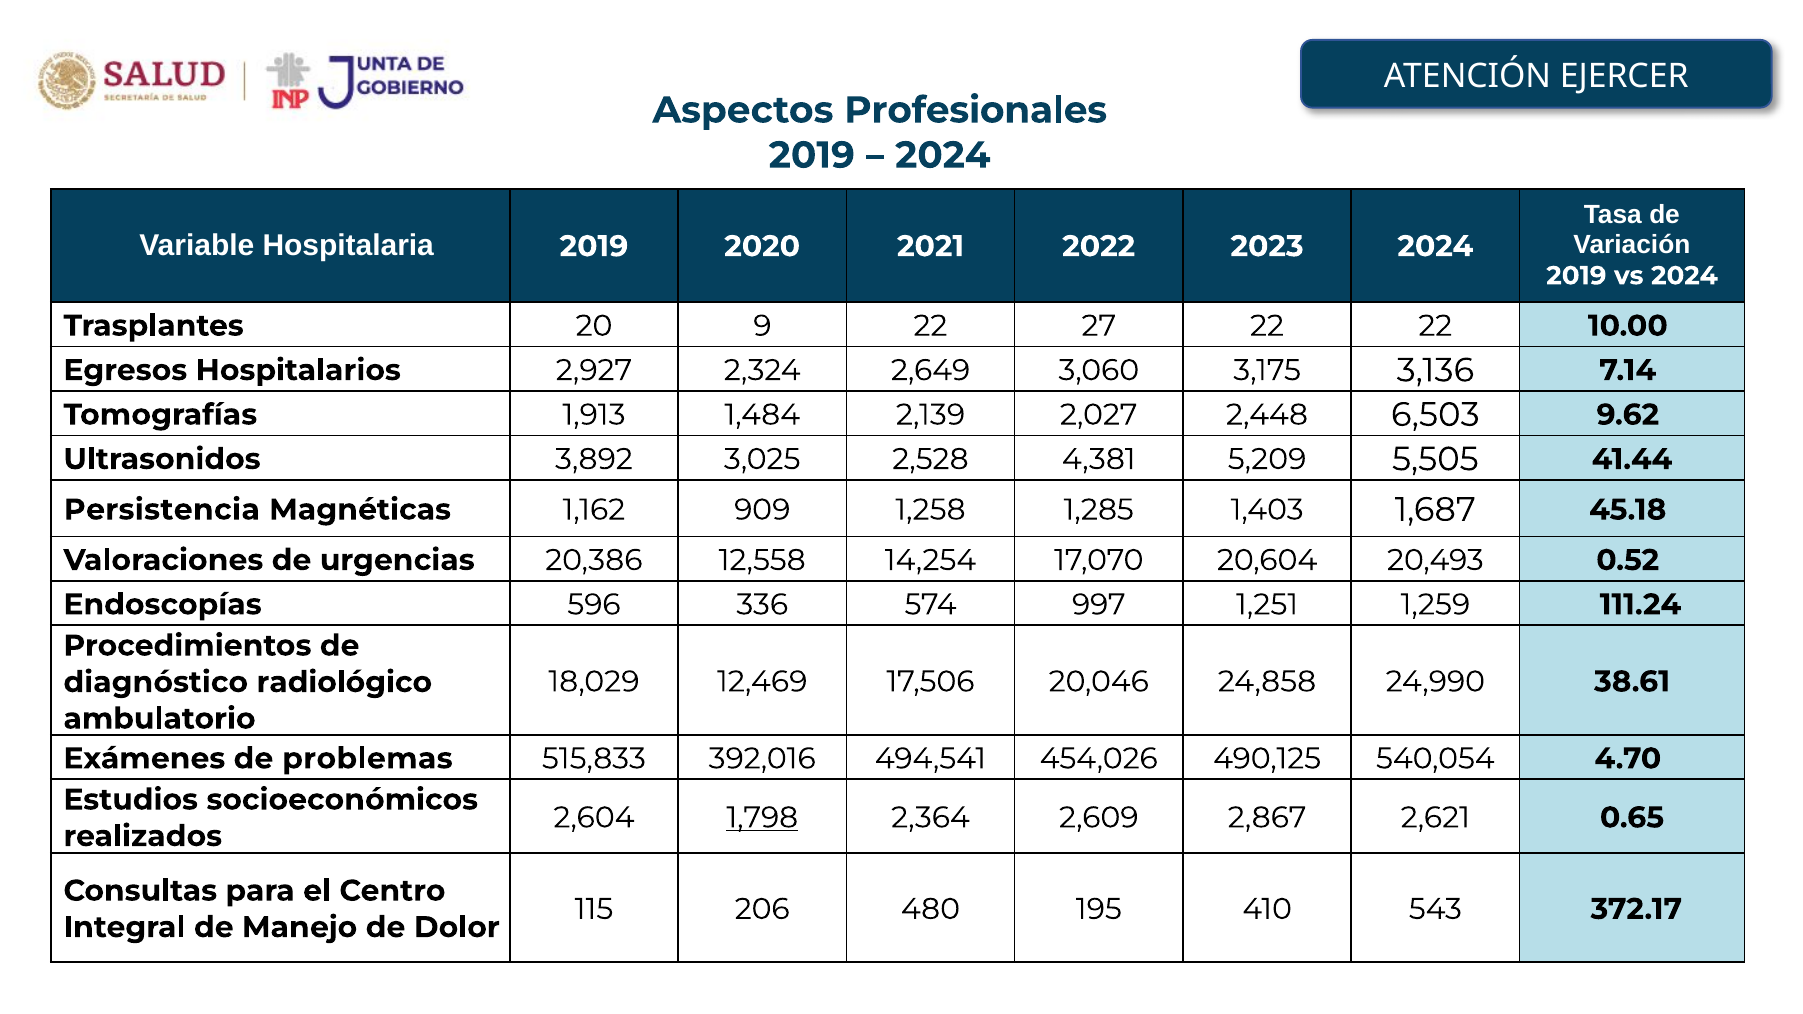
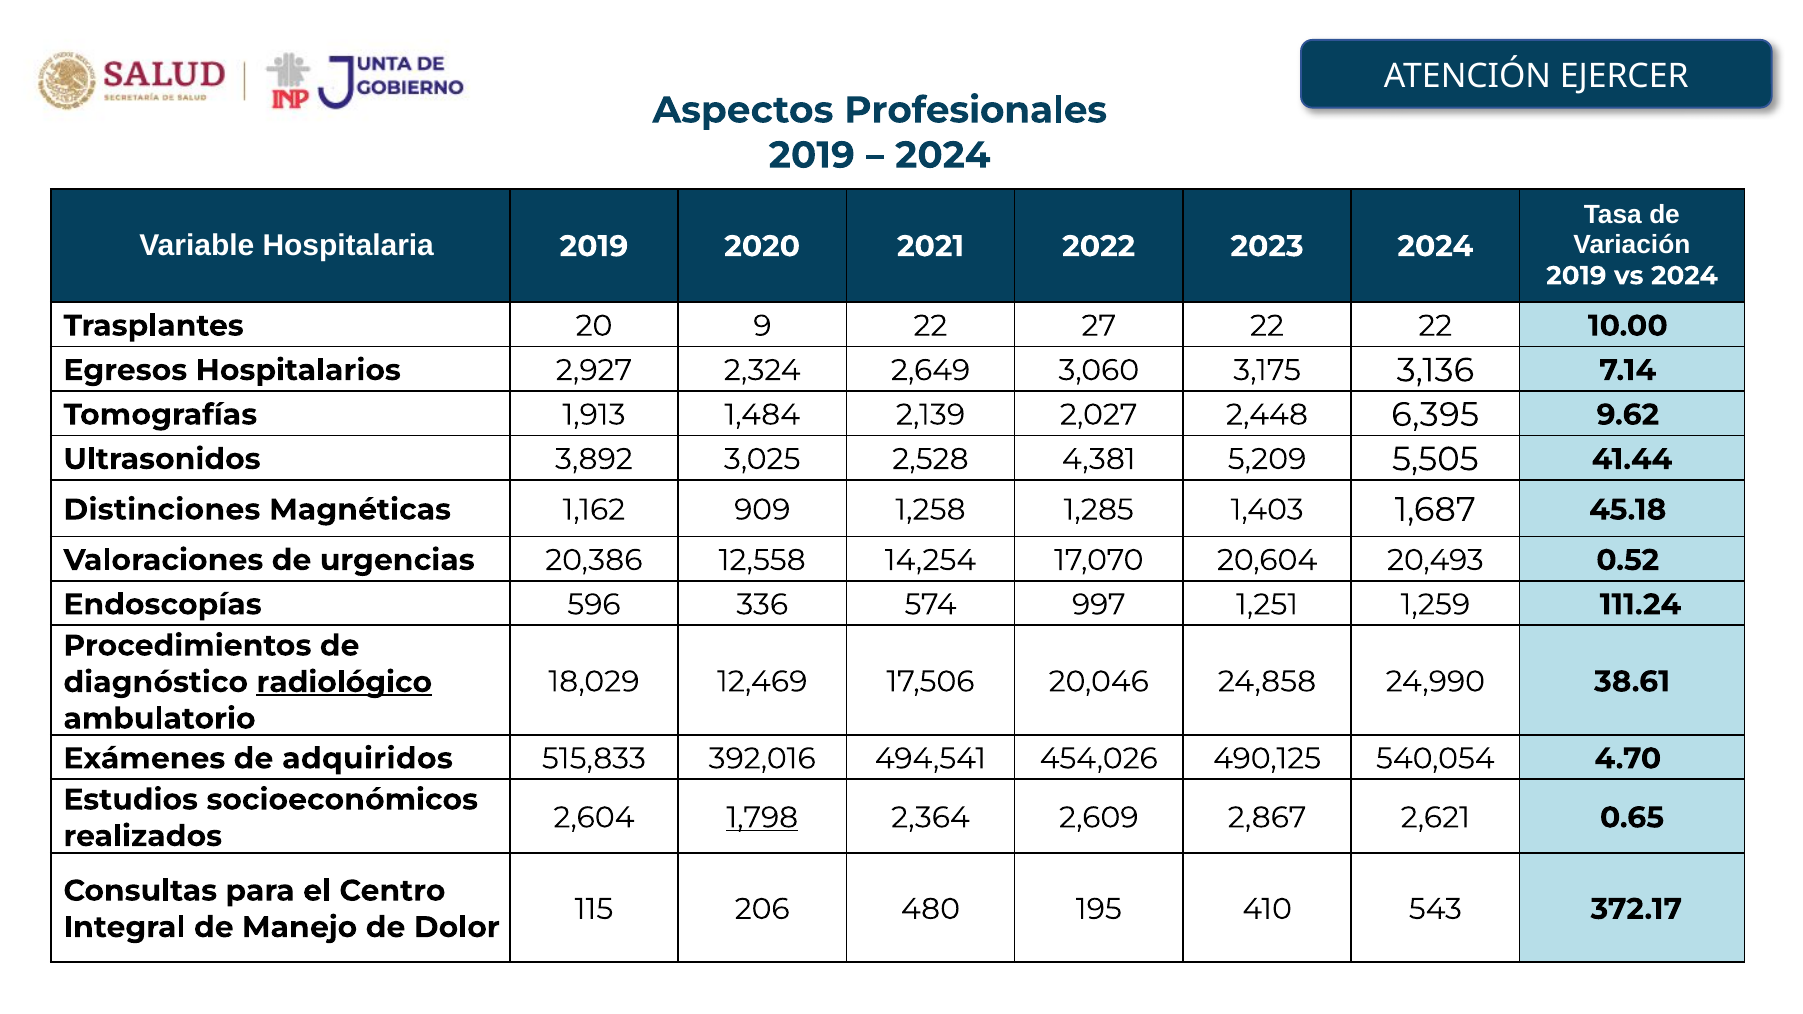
6,503: 6,503 -> 6,395
Persistencia: Persistencia -> Distinciones
radiológico underline: none -> present
problemas: problemas -> adquiridos
